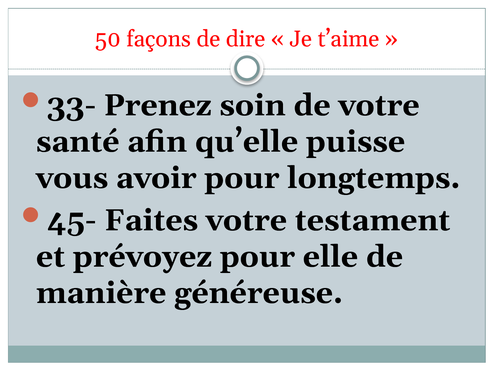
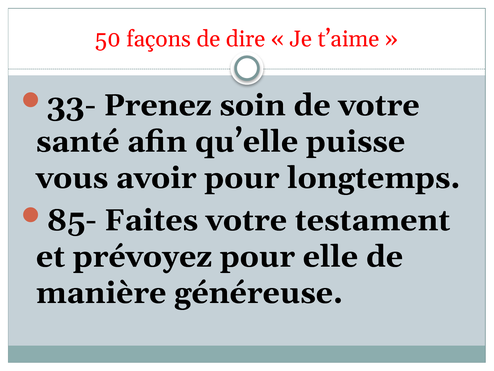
45-: 45- -> 85-
